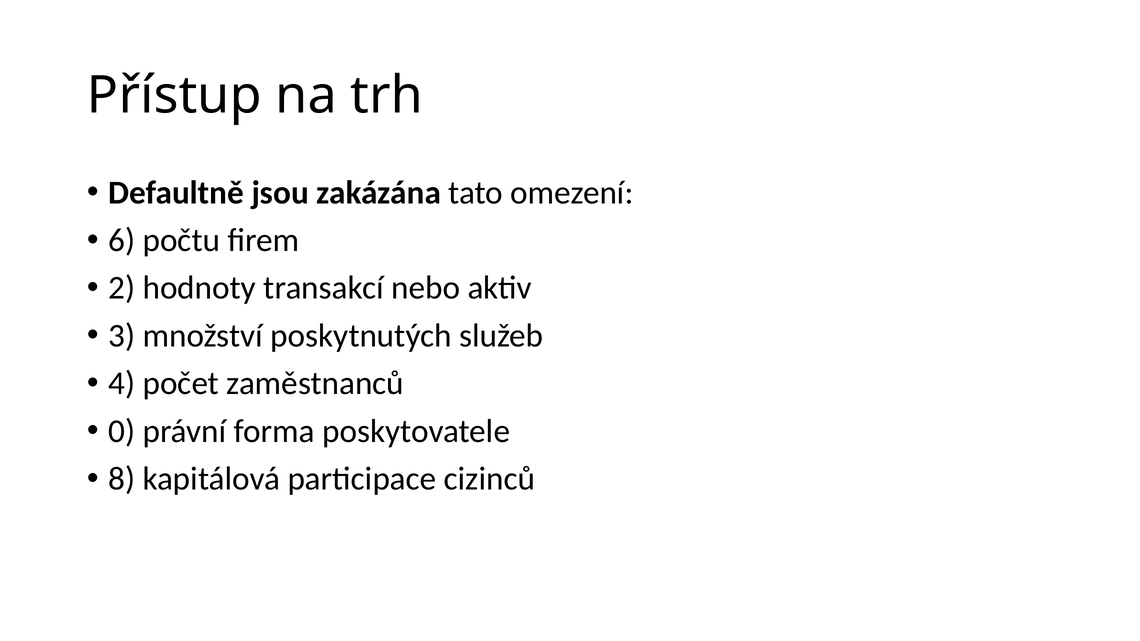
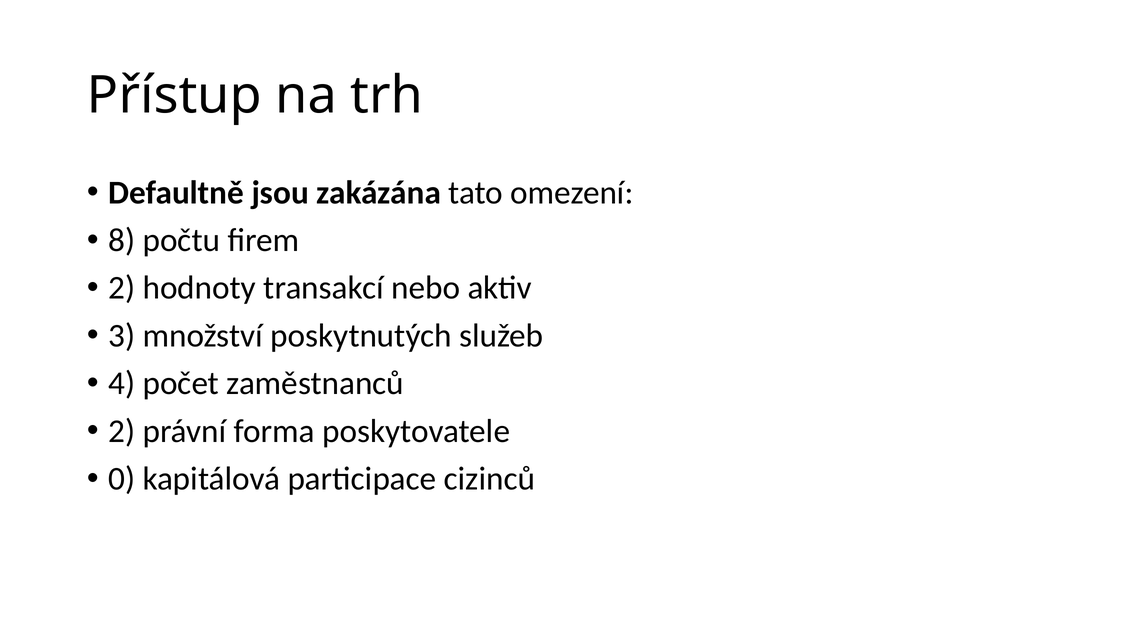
6: 6 -> 8
0 at (122, 431): 0 -> 2
8: 8 -> 0
